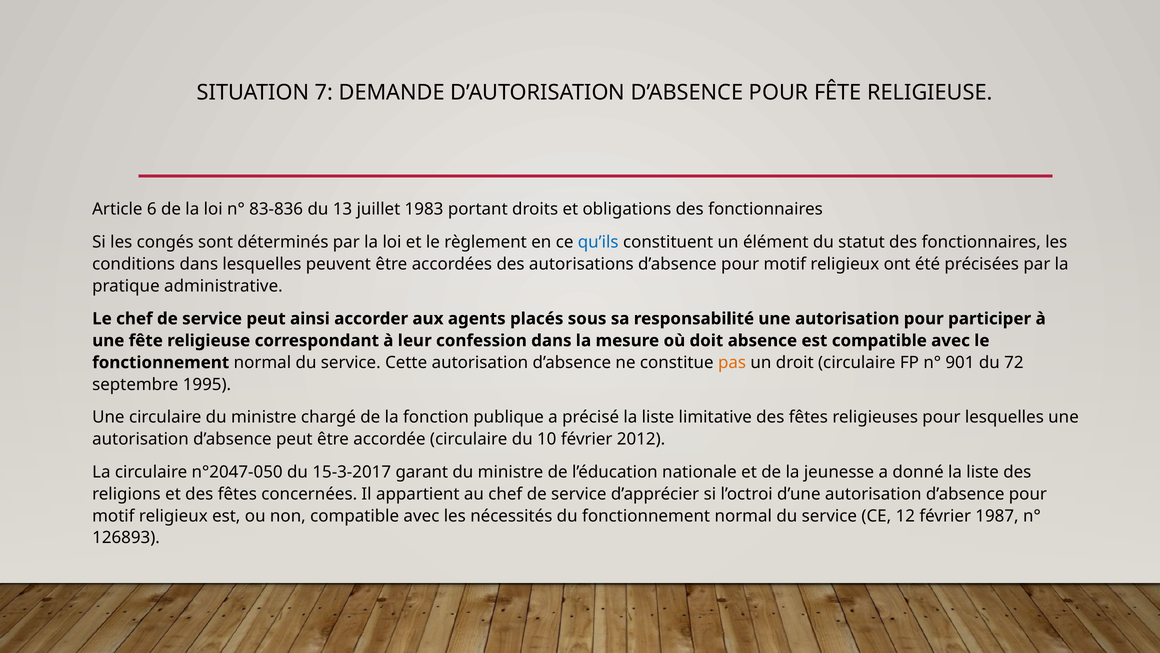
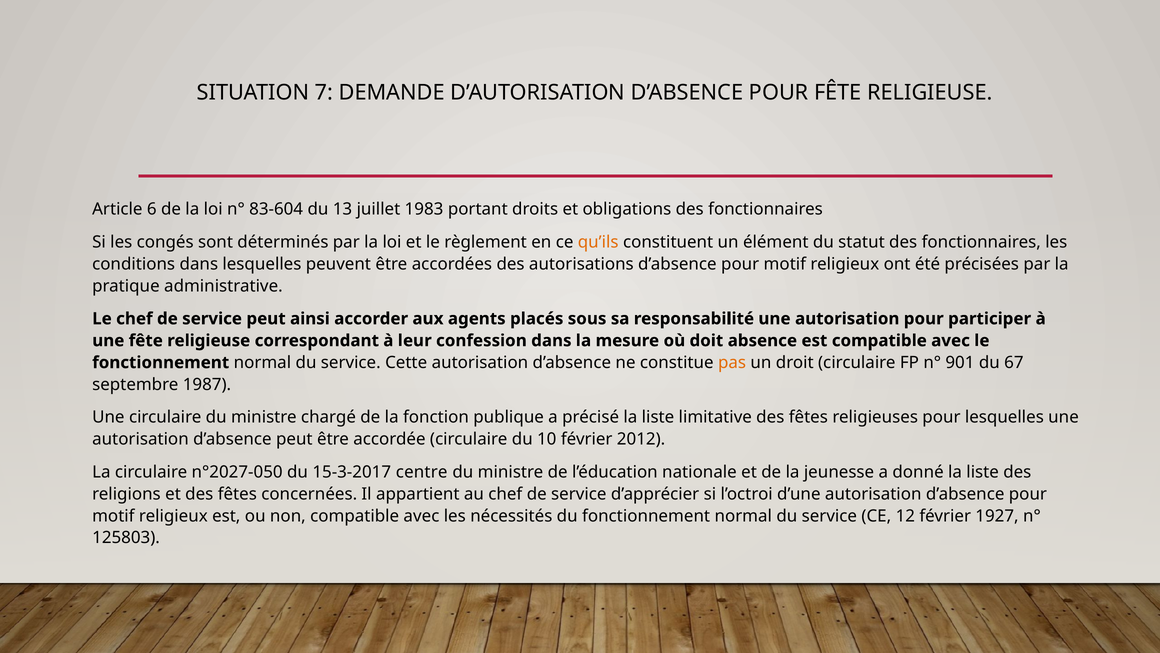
83-836: 83-836 -> 83-604
qu’ils colour: blue -> orange
72: 72 -> 67
1995: 1995 -> 1987
n°2047-050: n°2047-050 -> n°2027-050
garant: garant -> centre
1987: 1987 -> 1927
126893: 126893 -> 125803
